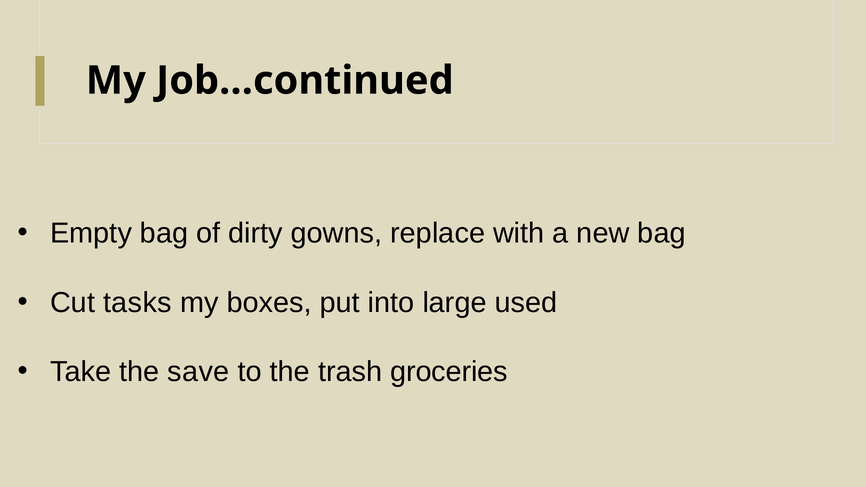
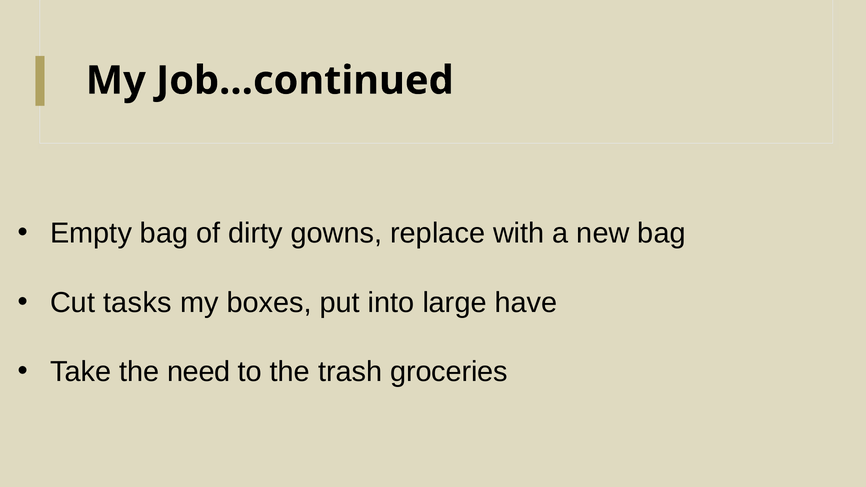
used: used -> have
save: save -> need
